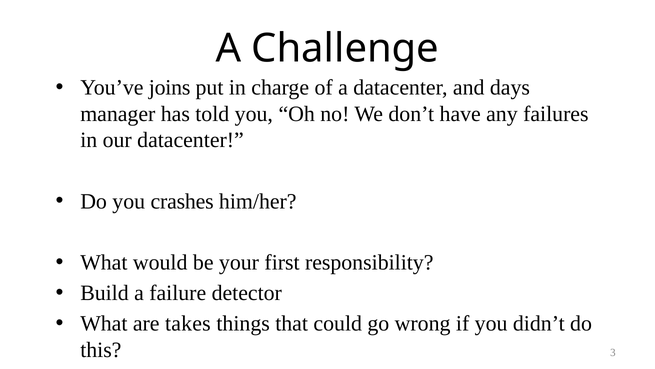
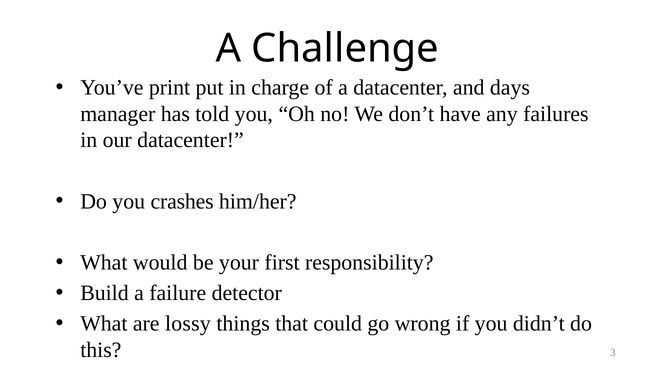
joins: joins -> print
takes: takes -> lossy
